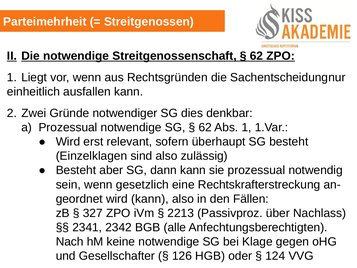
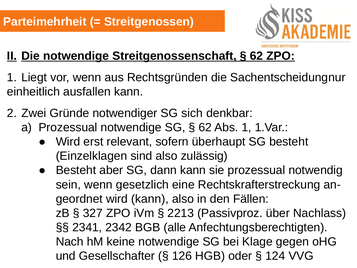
dies: dies -> sich
